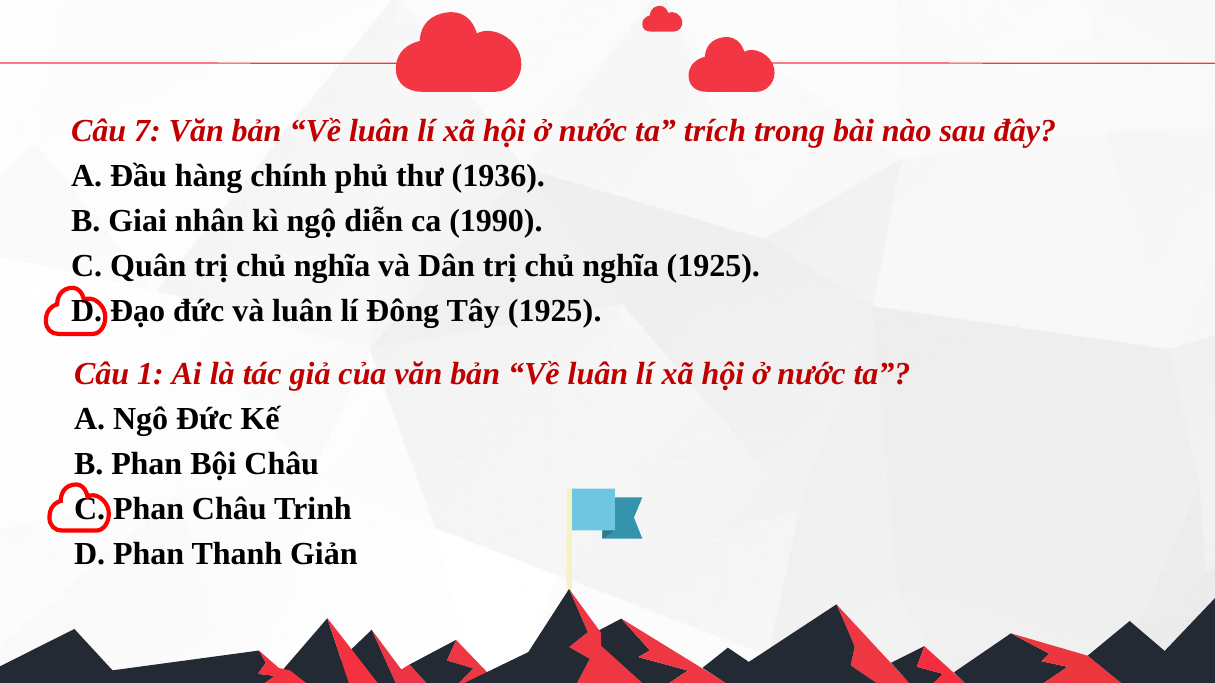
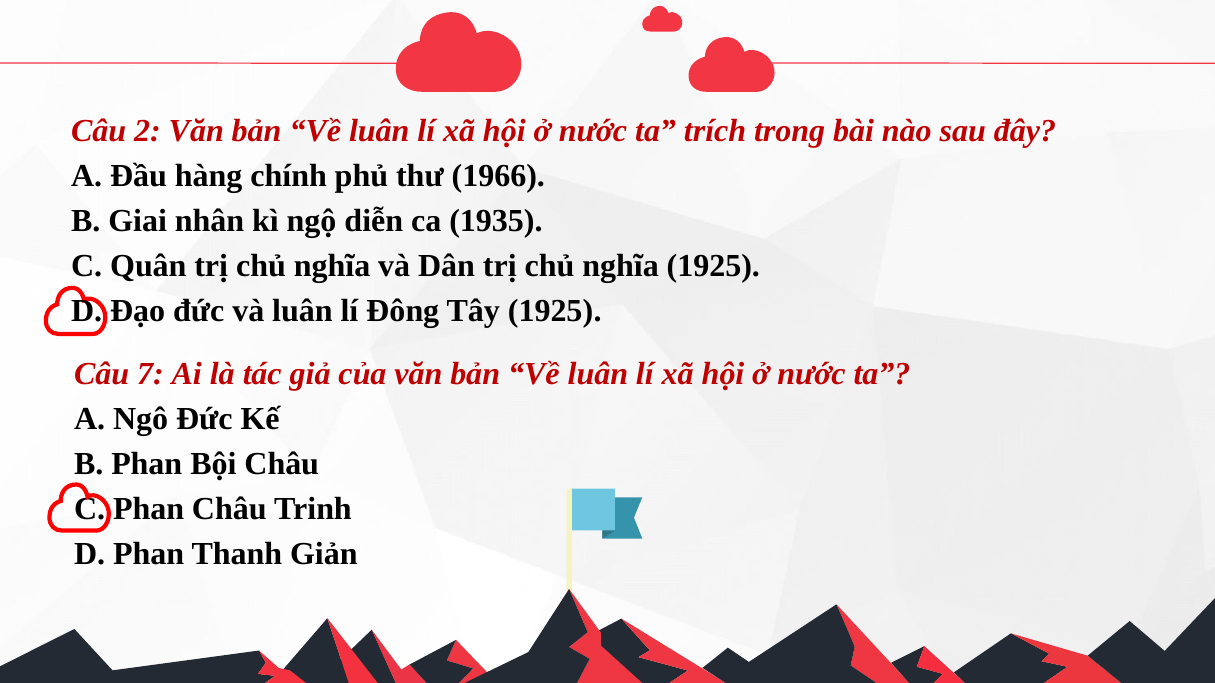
7: 7 -> 2
1936: 1936 -> 1966
1990: 1990 -> 1935
1: 1 -> 7
